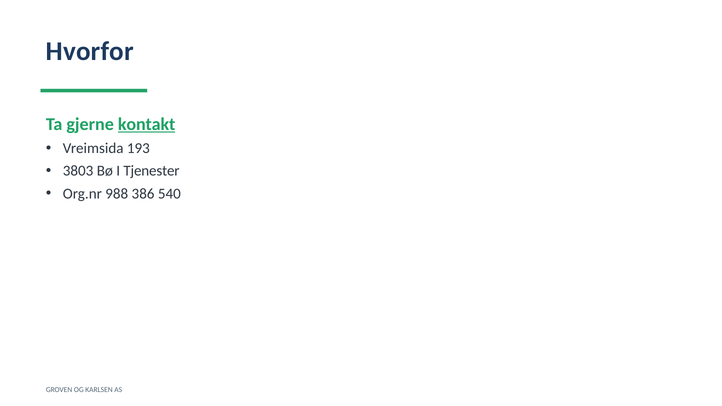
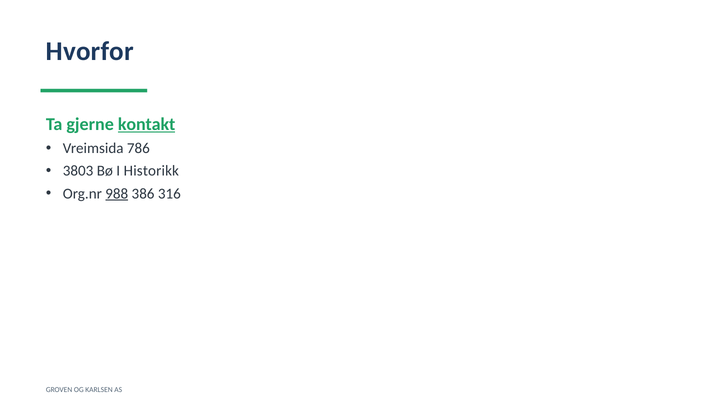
193: 193 -> 786
Tjenester: Tjenester -> Historikk
988 underline: none -> present
540: 540 -> 316
